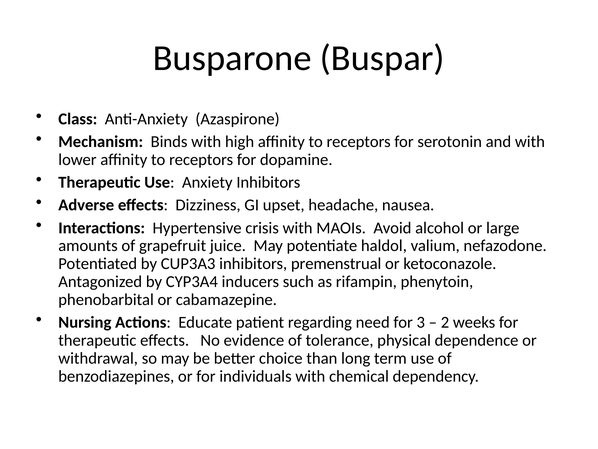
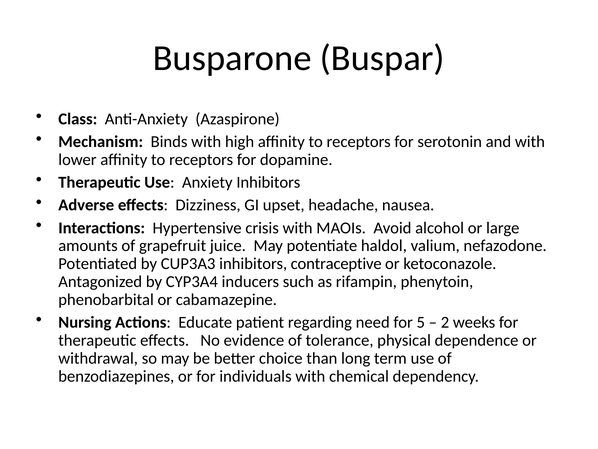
premenstrual: premenstrual -> contraceptive
3: 3 -> 5
